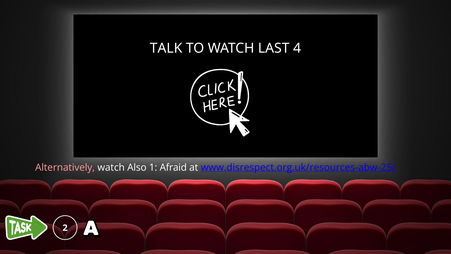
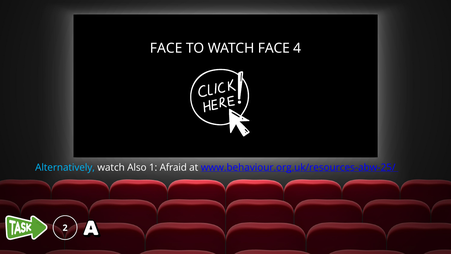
TALK at (166, 48): TALK -> FACE
WATCH LAST: LAST -> FACE
Alternatively colour: pink -> light blue
www.disrespect.org.uk/resources-abw-25/: www.disrespect.org.uk/resources-abw-25/ -> www.behaviour.org.uk/resources-abw-25/
